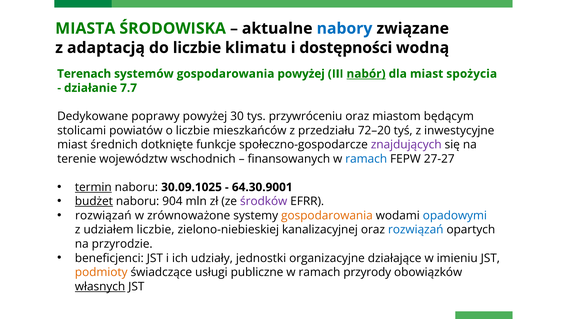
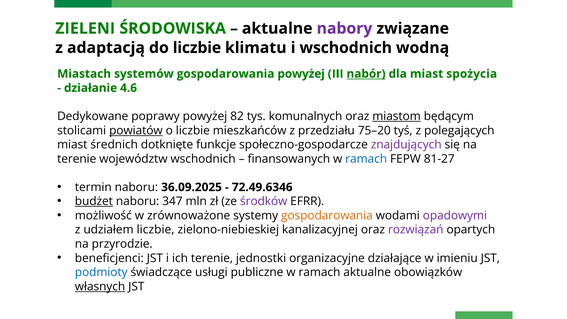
MIASTA: MIASTA -> ZIELENI
nabory colour: blue -> purple
i dostępności: dostępności -> wschodnich
Terenach: Terenach -> Miastach
7.7: 7.7 -> 4.6
30: 30 -> 82
przywróceniu: przywróceniu -> komunalnych
miastom underline: none -> present
powiatów underline: none -> present
72–20: 72–20 -> 75–20
inwestycyjne: inwestycyjne -> polegających
27-27: 27-27 -> 81-27
termin underline: present -> none
30.09.1025: 30.09.1025 -> 36.09.2025
64.30.9001: 64.30.9001 -> 72.49.6346
904: 904 -> 347
rozwiązań at (103, 216): rozwiązań -> możliwość
opadowymi colour: blue -> purple
rozwiązań at (416, 230) colour: blue -> purple
ich udziały: udziały -> terenie
podmioty colour: orange -> blue
ramach przyrody: przyrody -> aktualne
